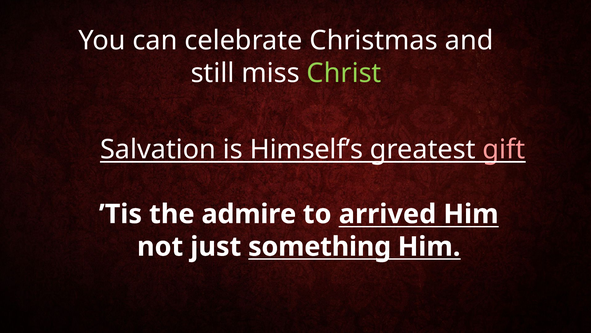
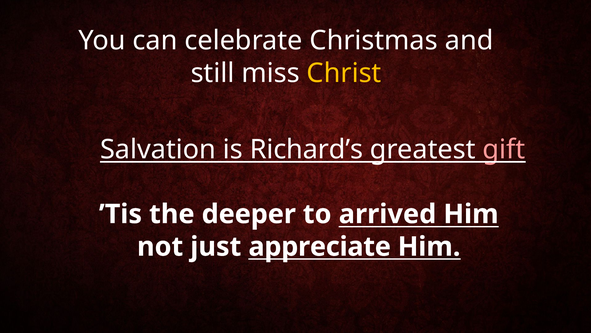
Christ colour: light green -> yellow
Himself’s: Himself’s -> Richard’s
admire: admire -> deeper
something: something -> appreciate
